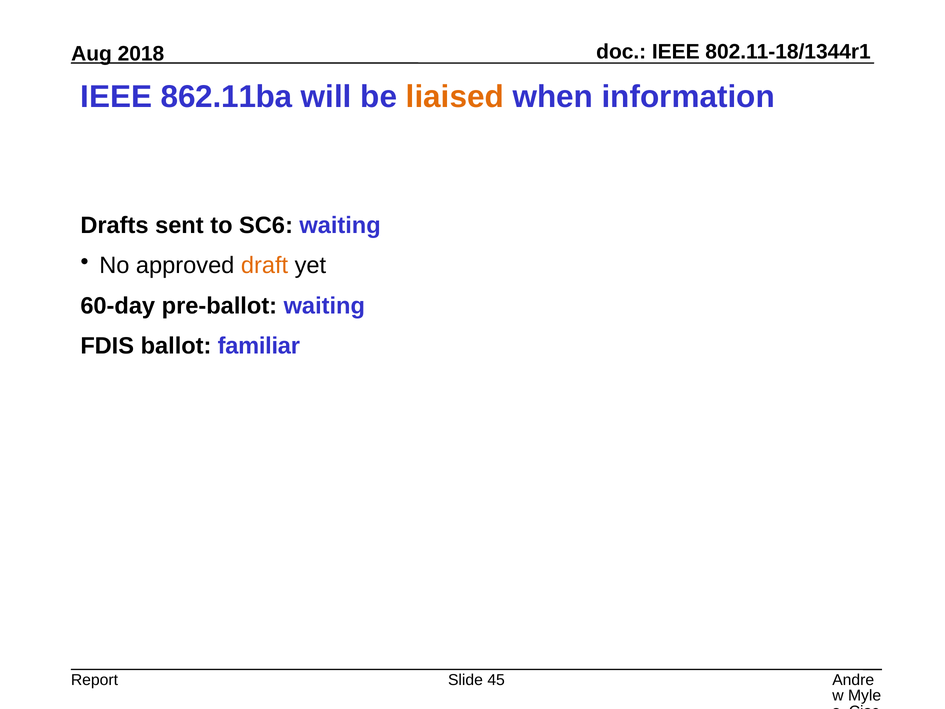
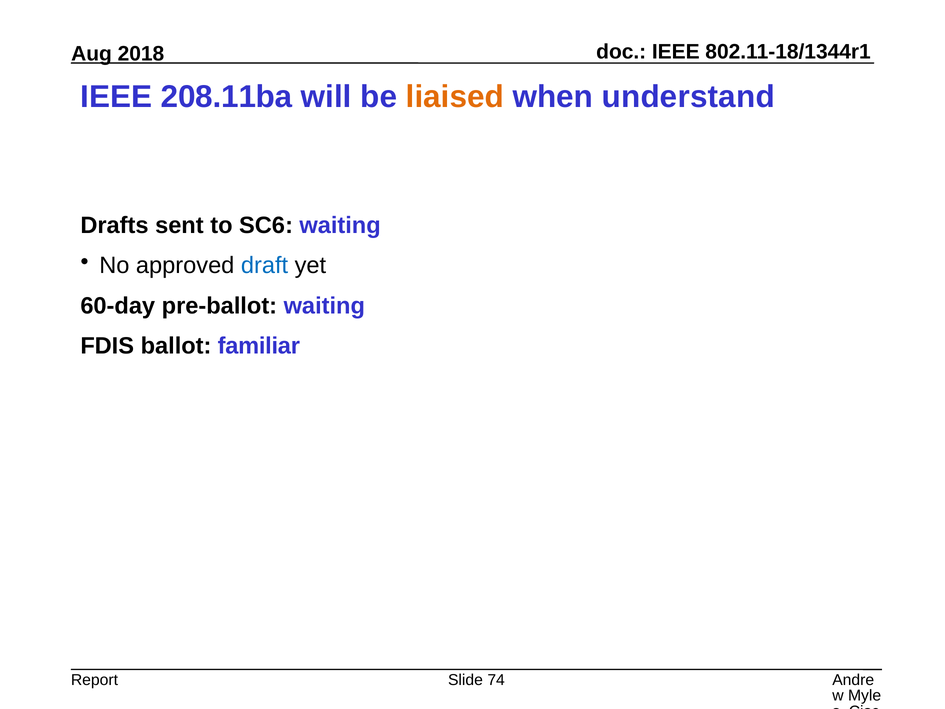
862.11ba: 862.11ba -> 208.11ba
information: information -> understand
draft colour: orange -> blue
45: 45 -> 74
